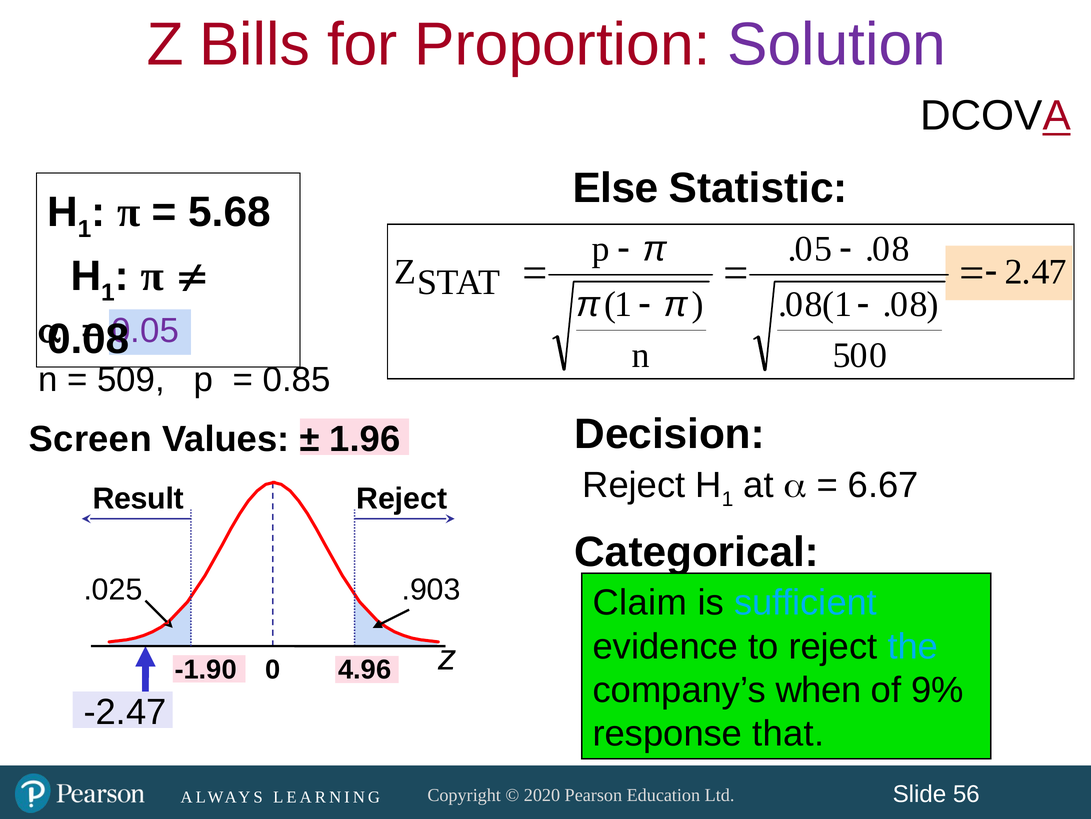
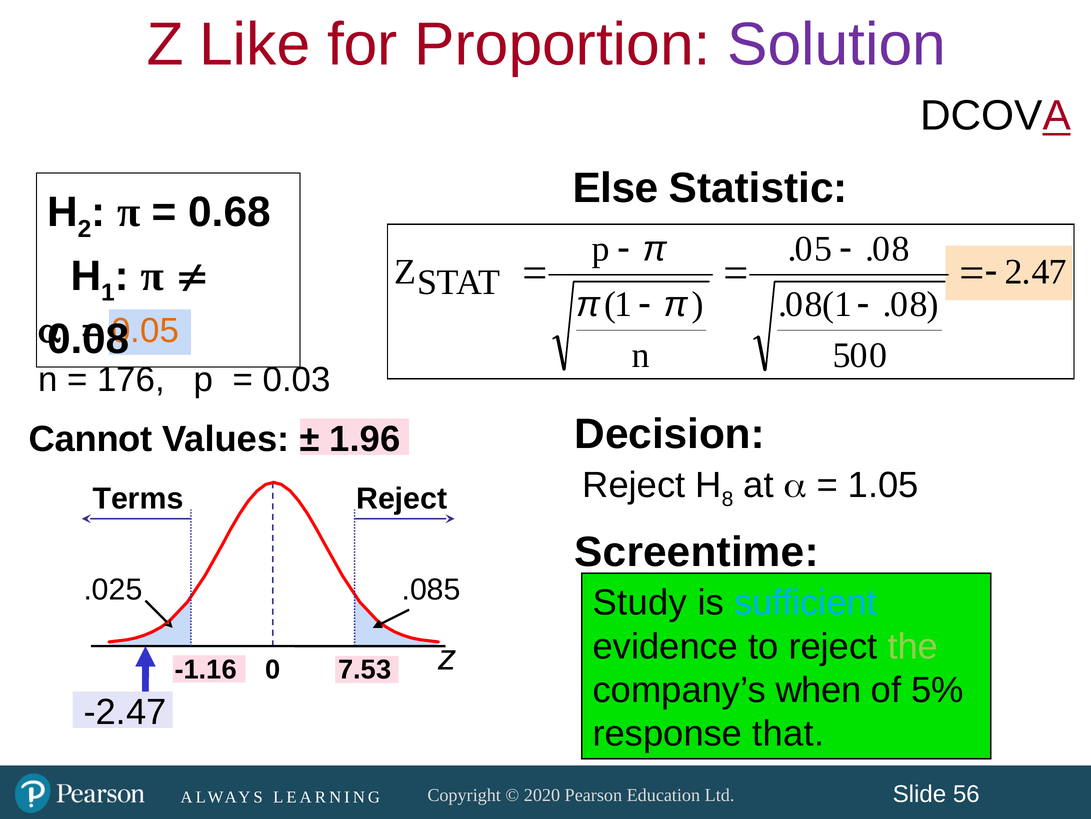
Bills: Bills -> Like
1 at (84, 229): 1 -> 2
5.68: 5.68 -> 0.68
0.05 colour: purple -> orange
509: 509 -> 176
0.85: 0.85 -> 0.03
Screen: Screen -> Cannot
1 at (728, 499): 1 -> 8
6.67: 6.67 -> 1.05
Result: Result -> Terms
Categorical: Categorical -> Screentime
.903: .903 -> .085
Claim: Claim -> Study
the colour: light blue -> light green
-1.90: -1.90 -> -1.16
4.96: 4.96 -> 7.53
9%: 9% -> 5%
